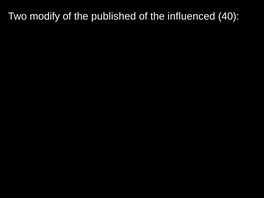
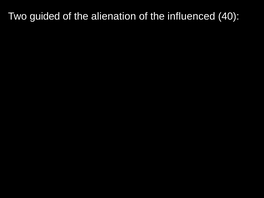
modify: modify -> guided
published: published -> alienation
